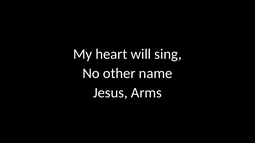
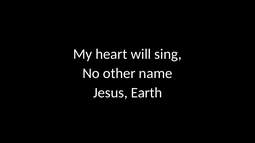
Arms: Arms -> Earth
